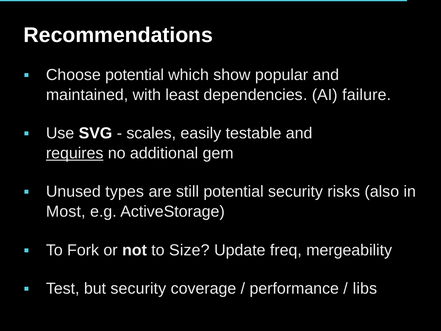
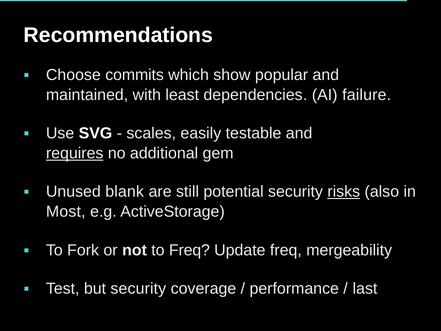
Choose potential: potential -> commits
types: types -> blank
risks underline: none -> present
to Size: Size -> Freq
libs: libs -> last
